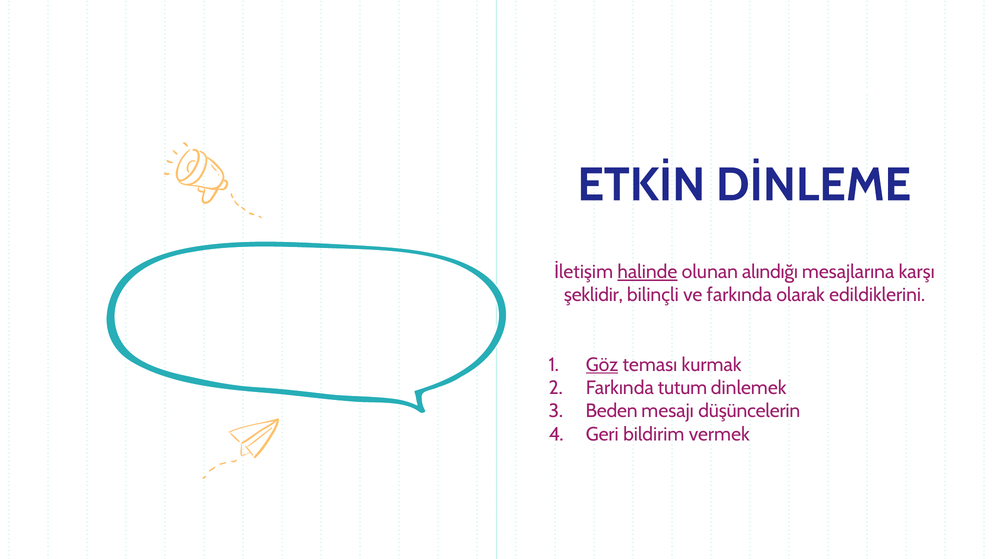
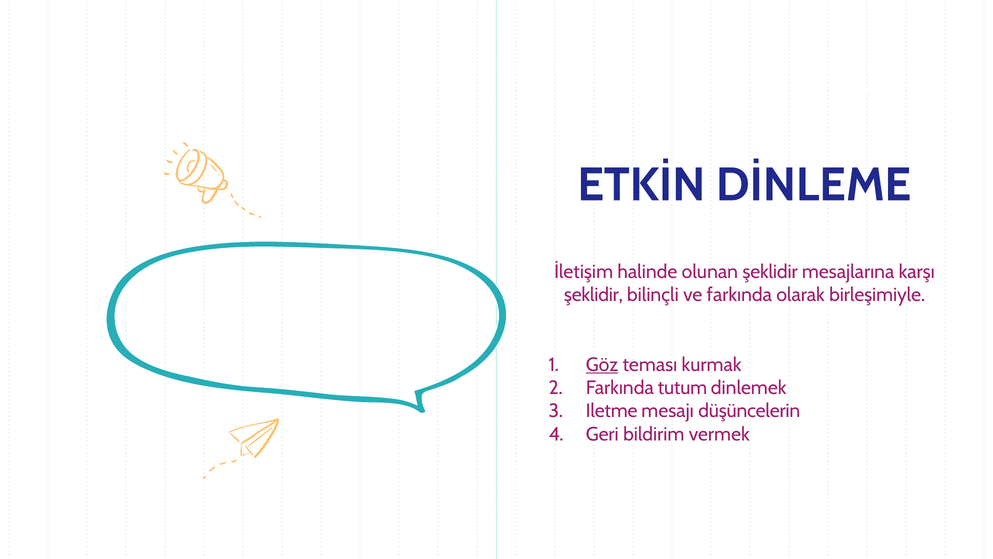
halinde underline: present -> none
olunan alındığı: alındığı -> şeklidir
edildiklerini: edildiklerini -> birleşimiyle
Beden: Beden -> Iletme
